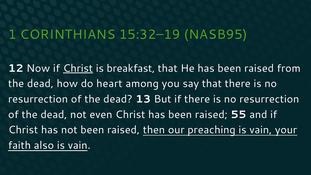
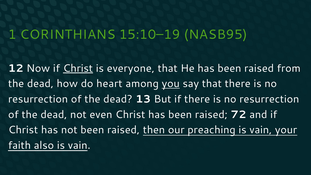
15:32–19: 15:32–19 -> 15:10–19
breakfast: breakfast -> everyone
you underline: none -> present
55: 55 -> 72
